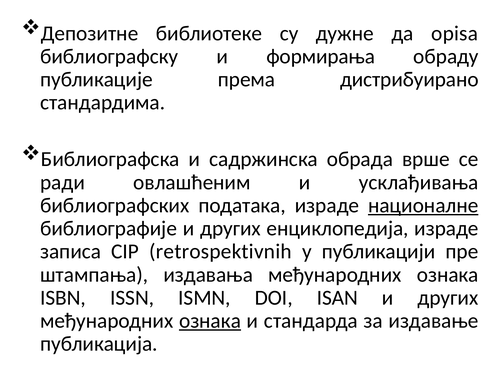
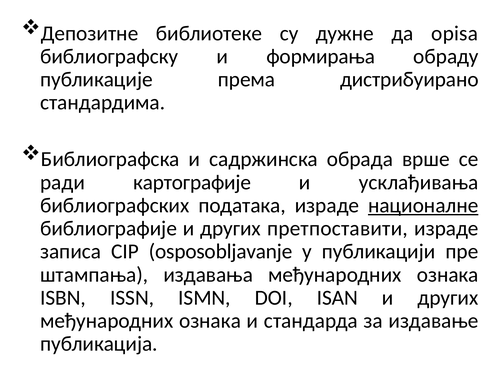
овлашћеним: овлашћеним -> картографије
енциклопедија: енциклопедија -> претпоставити
retrospektivnih: retrospektivnih -> osposobljavanje
ознака at (210, 321) underline: present -> none
